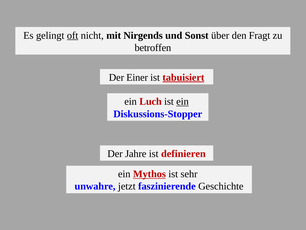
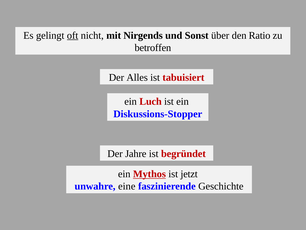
Fragt: Fragt -> Ratio
Einer: Einer -> Alles
tabuisiert underline: present -> none
ein at (183, 101) underline: present -> none
definieren: definieren -> begründet
sehr: sehr -> jetzt
jetzt: jetzt -> eine
